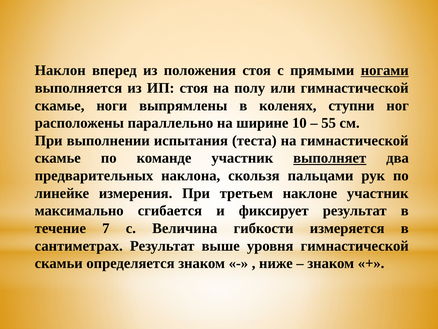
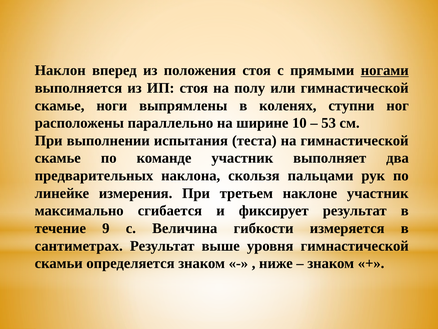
55: 55 -> 53
выполняет underline: present -> none
7: 7 -> 9
